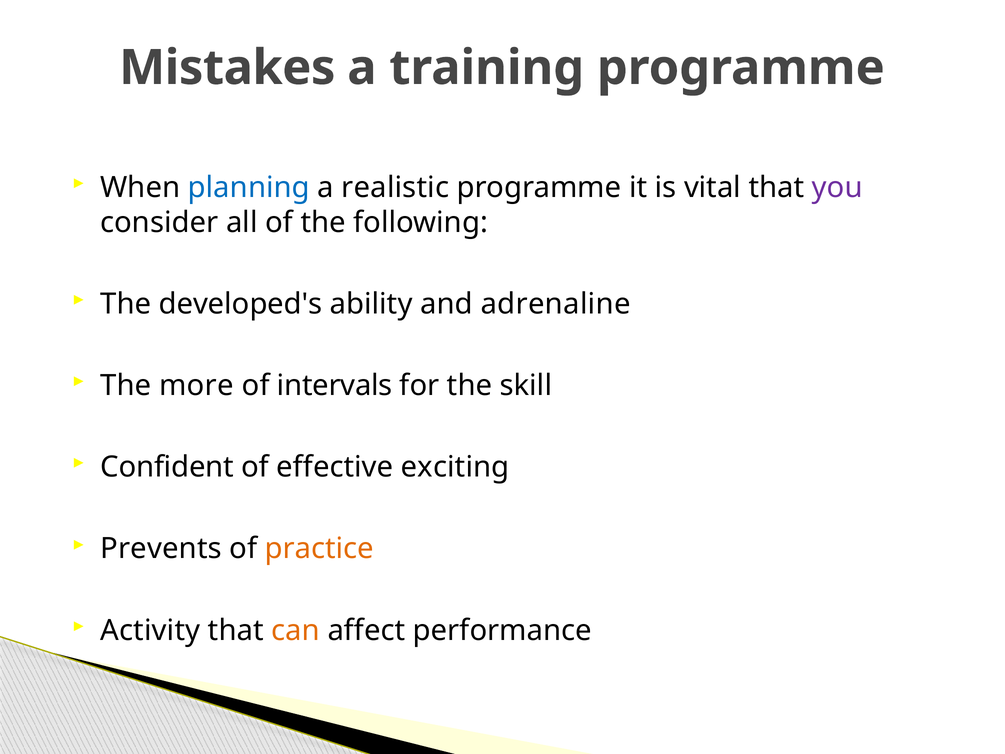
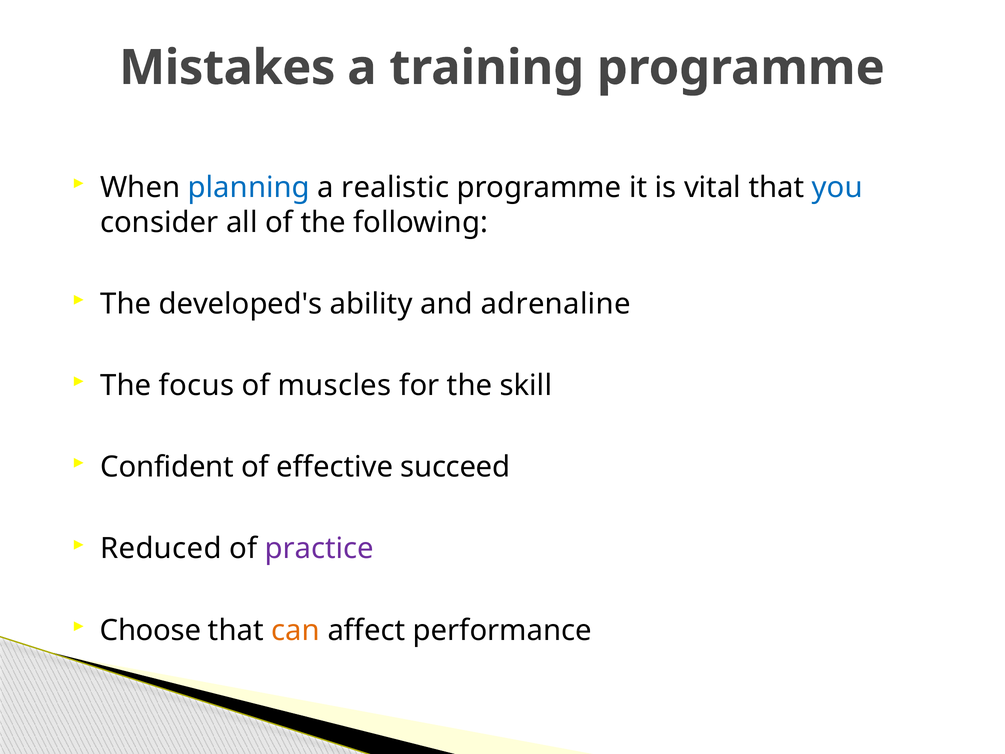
you colour: purple -> blue
more: more -> focus
intervals: intervals -> muscles
exciting: exciting -> succeed
Prevents: Prevents -> Reduced
practice colour: orange -> purple
Activity: Activity -> Choose
